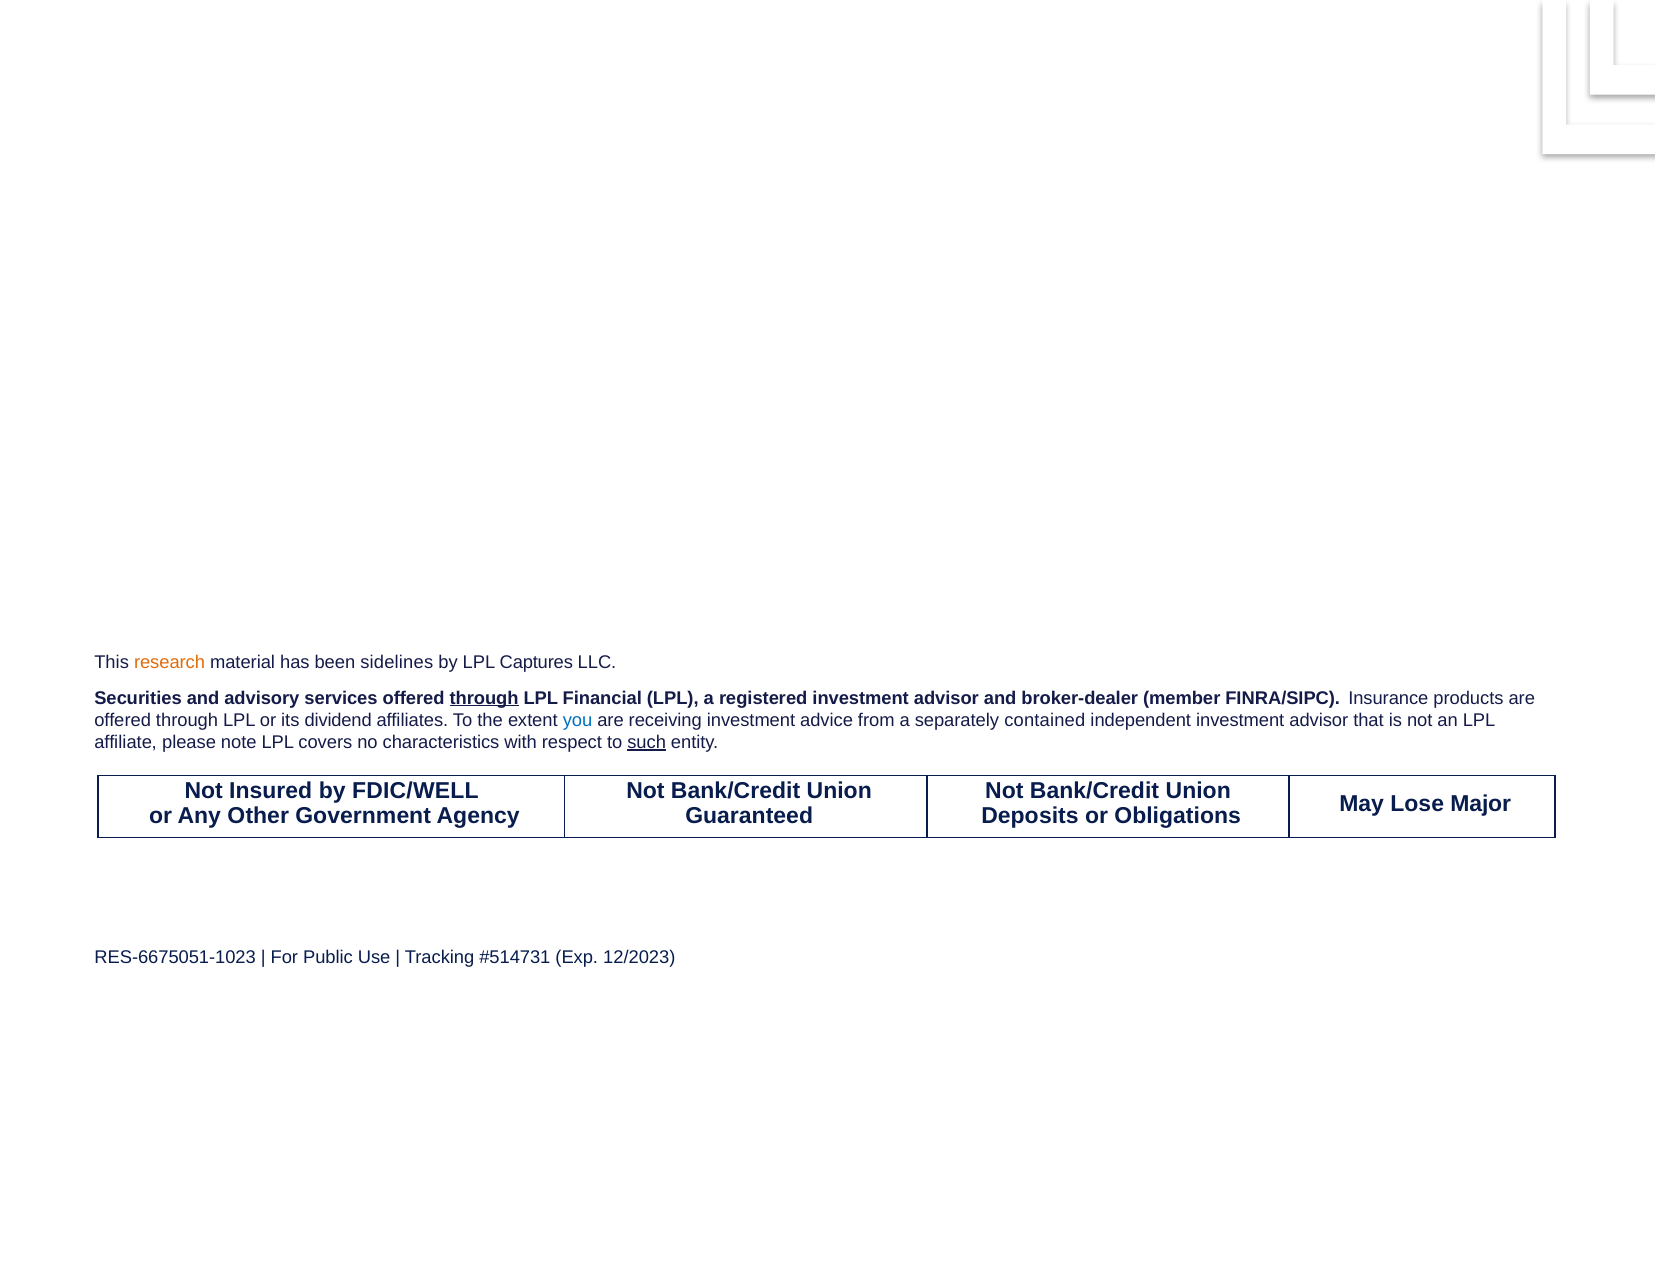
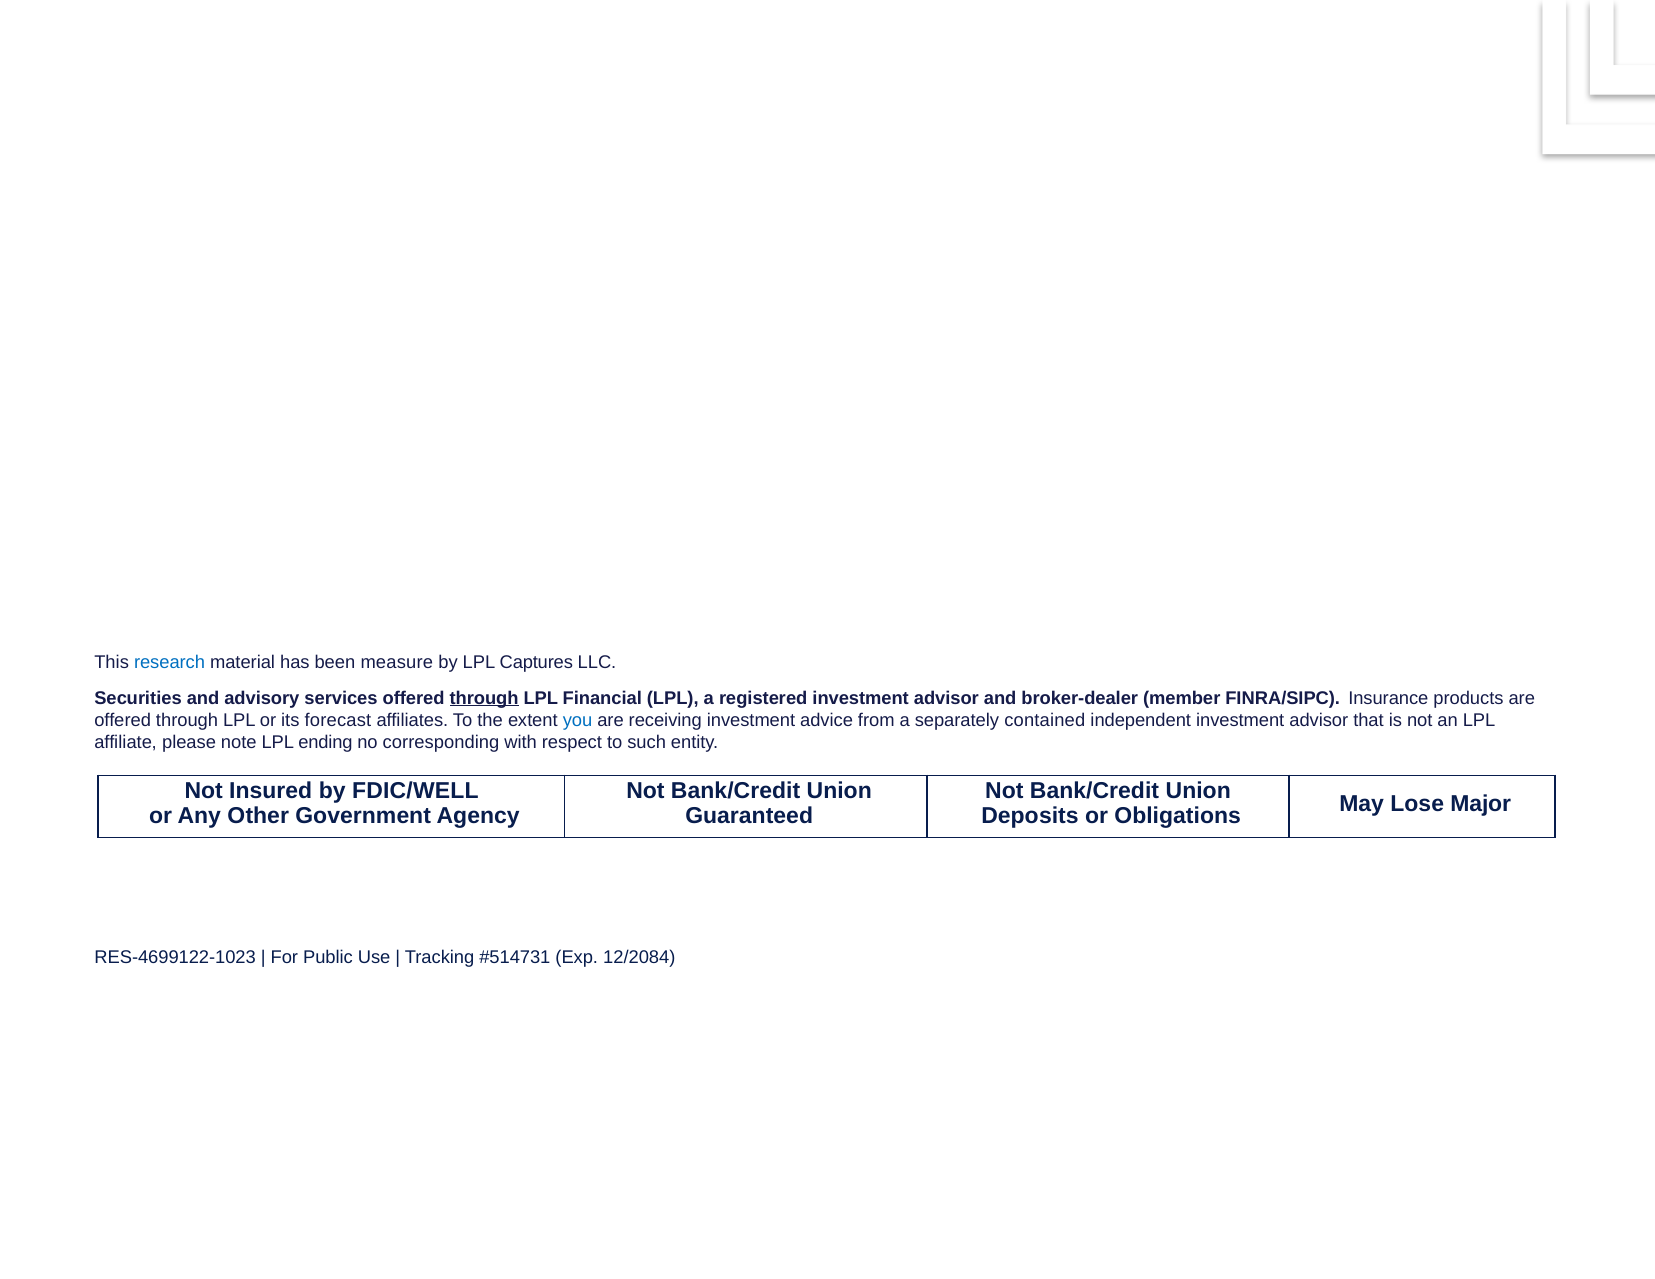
research colour: orange -> blue
sidelines: sidelines -> measure
dividend: dividend -> forecast
covers: covers -> ending
characteristics: characteristics -> corresponding
such underline: present -> none
RES-6675051-1023: RES-6675051-1023 -> RES-4699122-1023
12/2023: 12/2023 -> 12/2084
